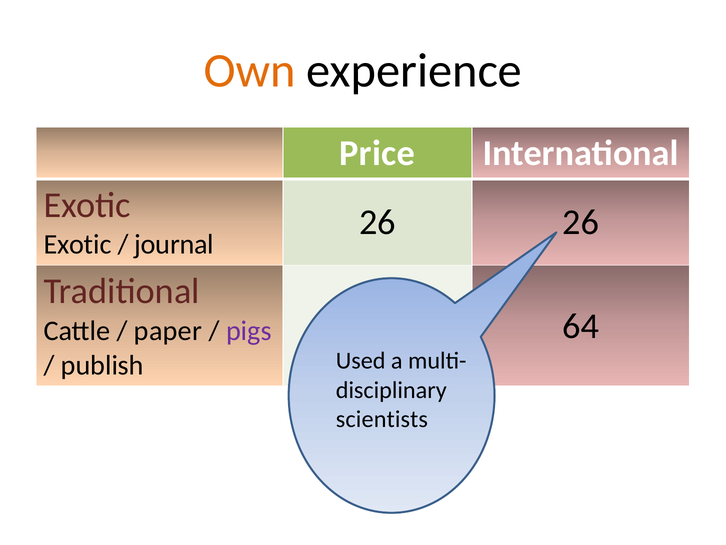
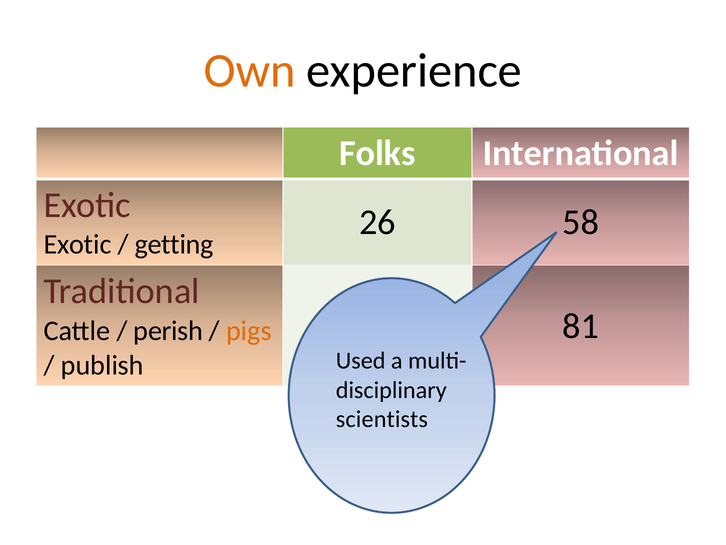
Price: Price -> Folks
26 at (581, 222): 26 -> 58
journal: journal -> getting
64: 64 -> 81
paper: paper -> perish
pigs colour: purple -> orange
